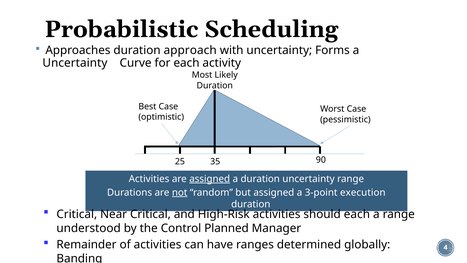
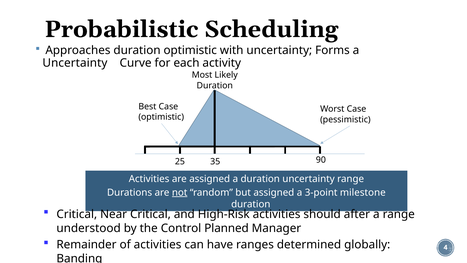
duration approach: approach -> optimistic
assigned at (210, 179) underline: present -> none
execution: execution -> milestone
should each: each -> after
